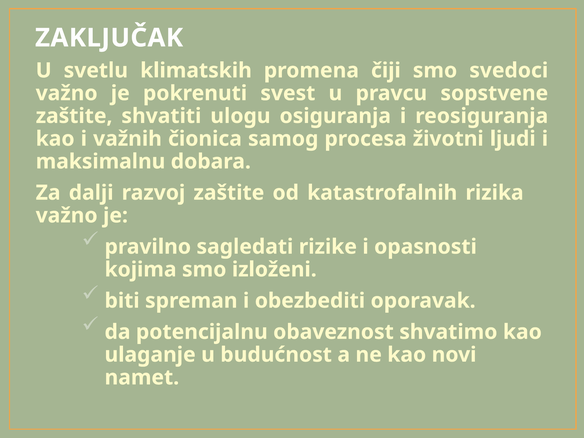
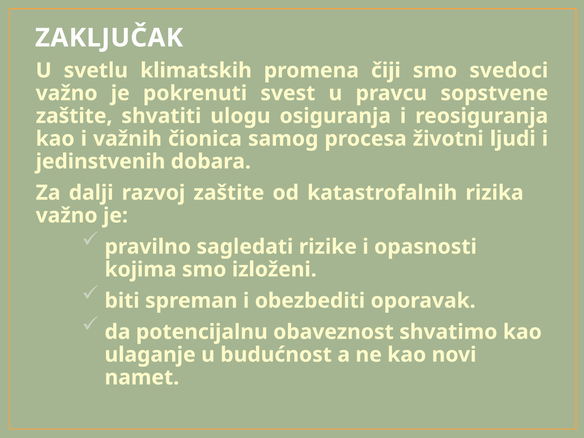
maksimalnu: maksimalnu -> jedinstvenih
